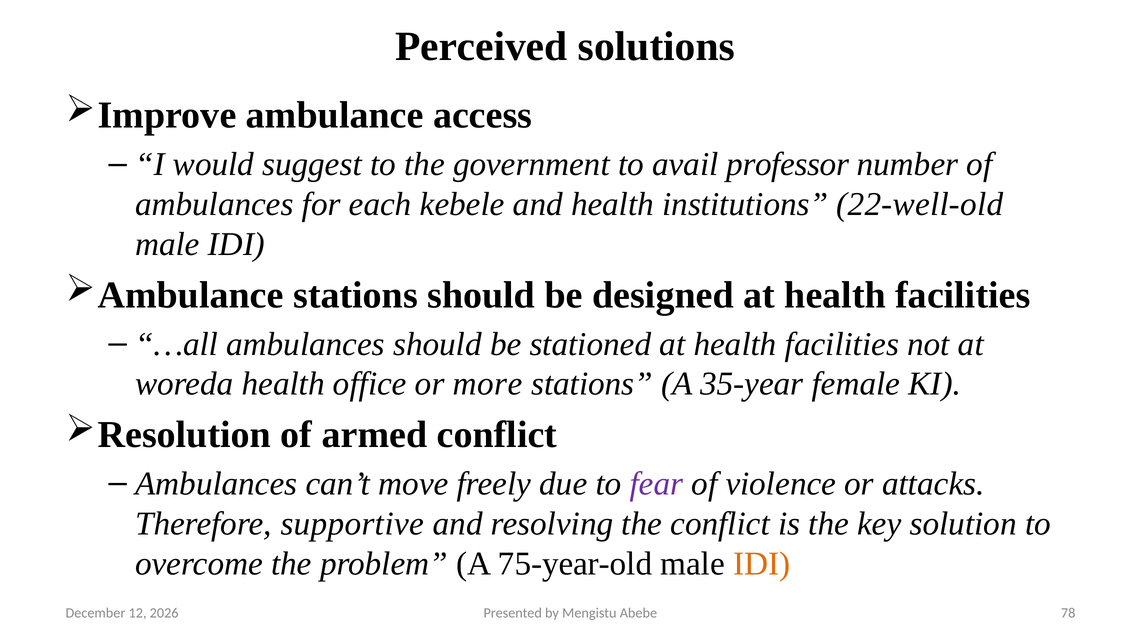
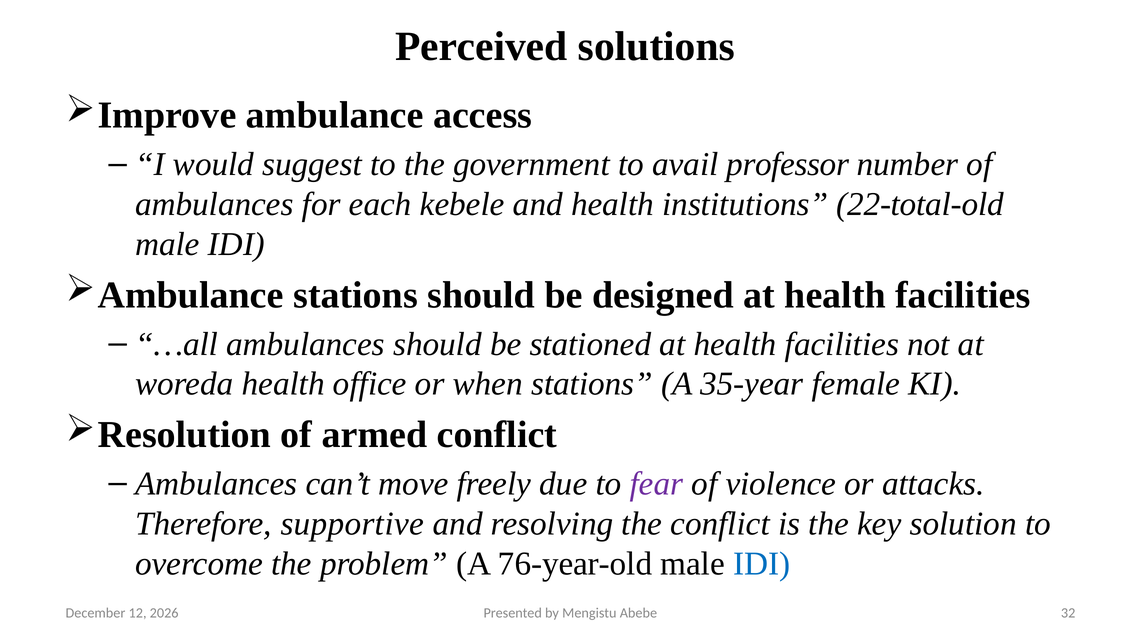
22-well-old: 22-well-old -> 22-total-old
more: more -> when
75-year-old: 75-year-old -> 76-year-old
IDI at (762, 563) colour: orange -> blue
78: 78 -> 32
